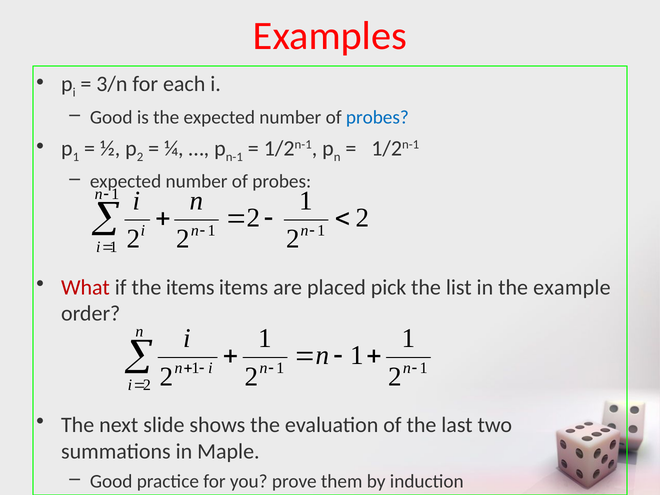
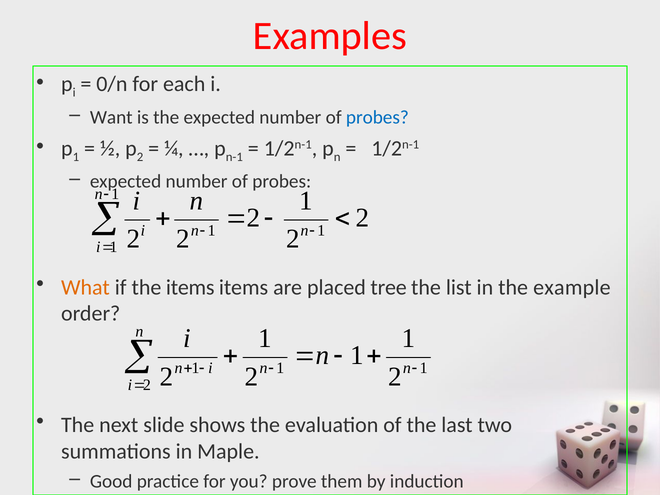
3/n: 3/n -> 0/n
Good at (111, 117): Good -> Want
What colour: red -> orange
pick: pick -> tree
